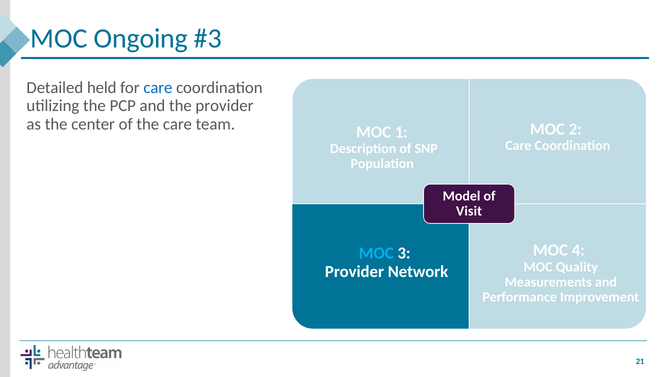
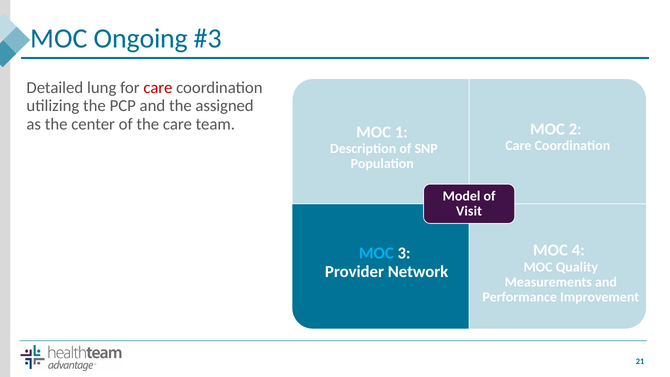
held: held -> lung
care at (158, 88) colour: blue -> red
the provider: provider -> assigned
